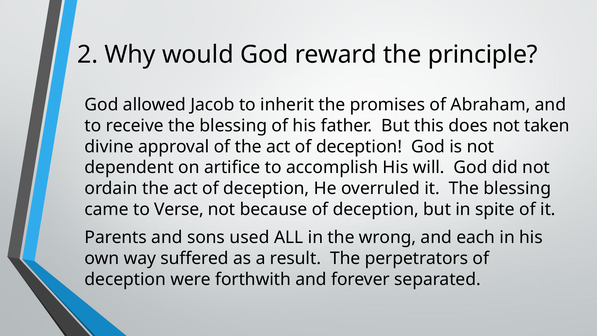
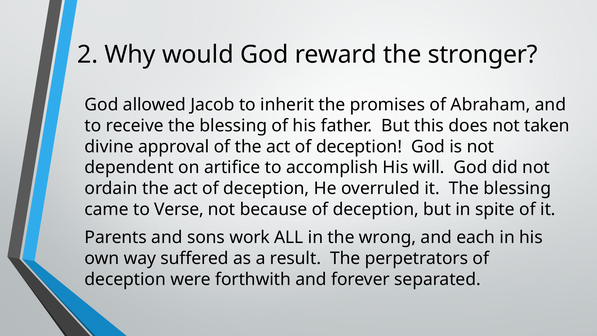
principle: principle -> stronger
used: used -> work
